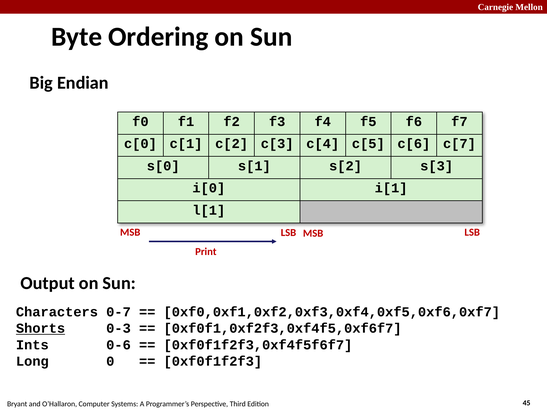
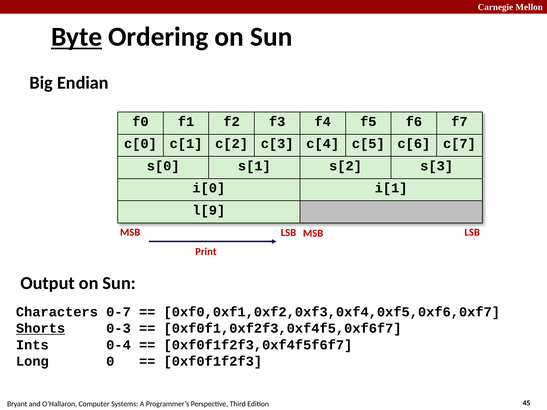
Byte underline: none -> present
l[1: l[1 -> l[9
0-6: 0-6 -> 0-4
